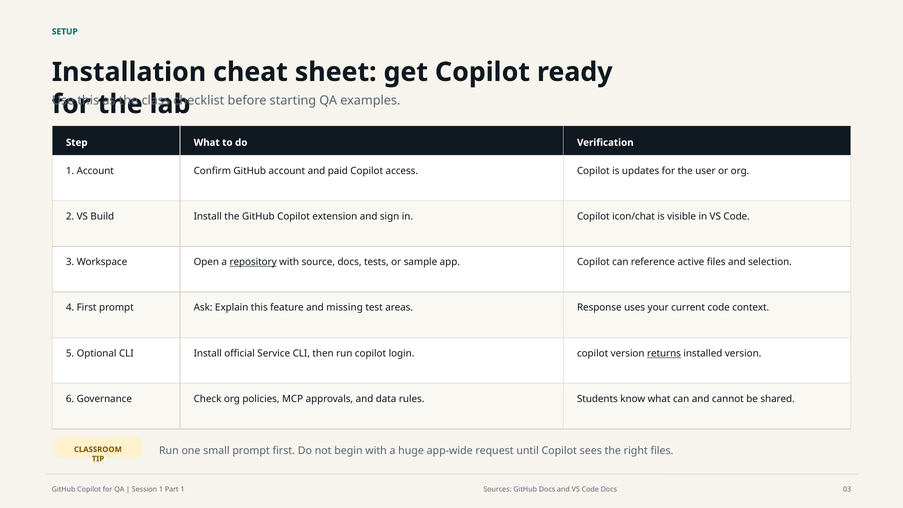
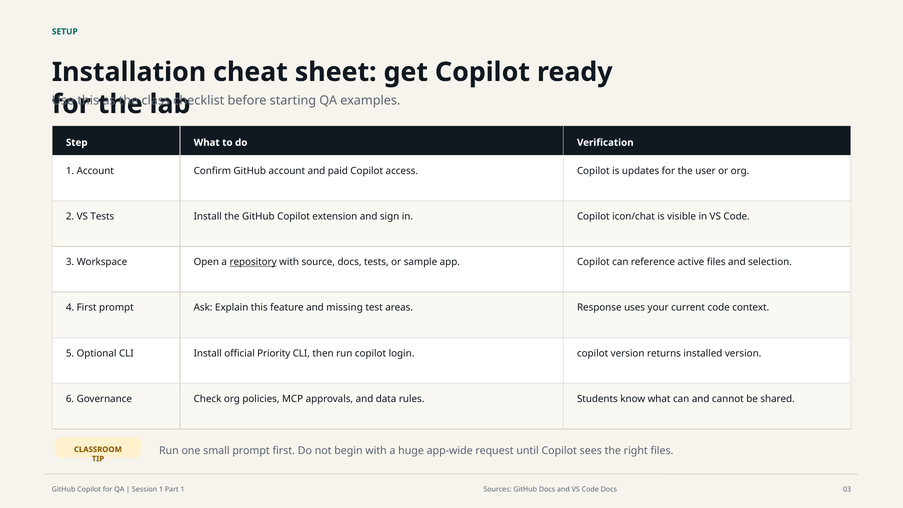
VS Build: Build -> Tests
Service: Service -> Priority
returns underline: present -> none
